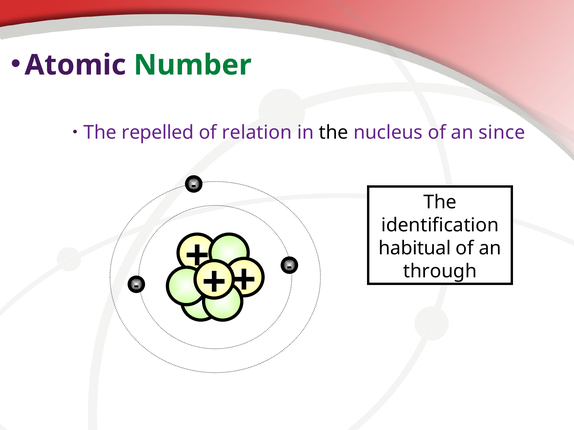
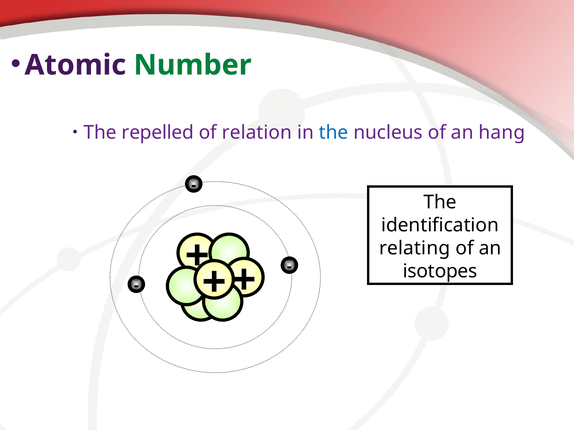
the at (334, 133) colour: black -> blue
since: since -> hang
habitual: habitual -> relating
through: through -> isotopes
